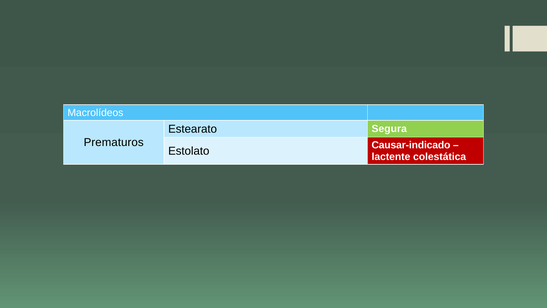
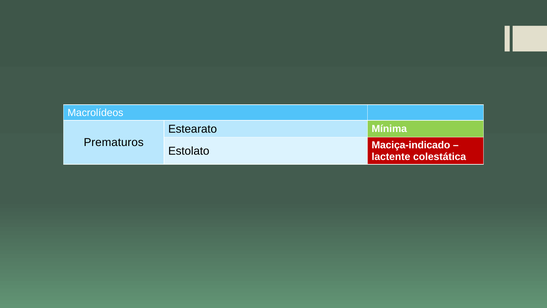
Segura: Segura -> Mínima
Causar-indicado: Causar-indicado -> Maciça-indicado
